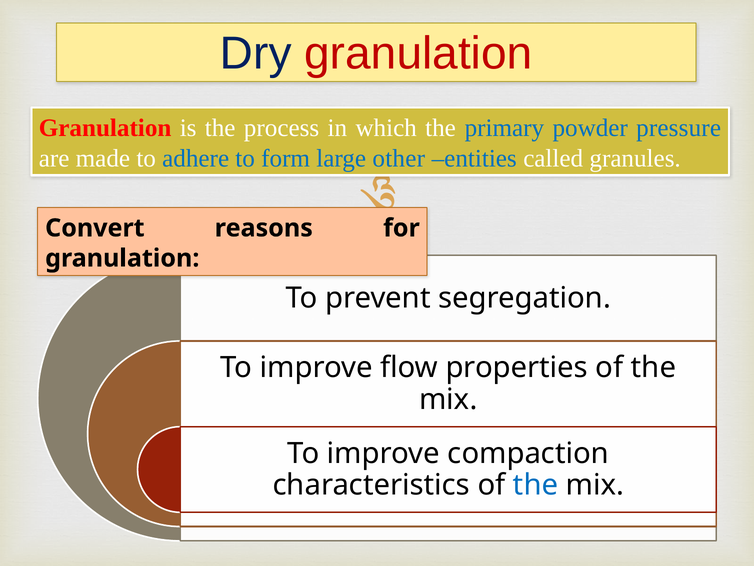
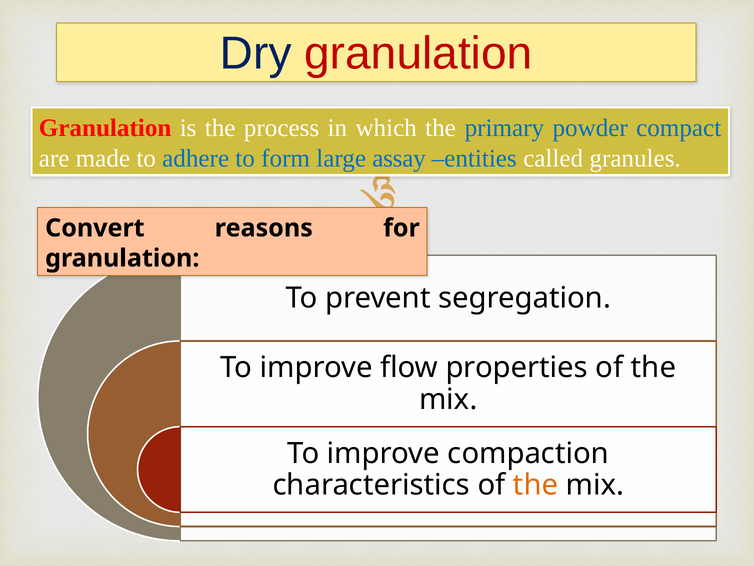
pressure: pressure -> compact
other: other -> assay
the at (536, 485) colour: blue -> orange
